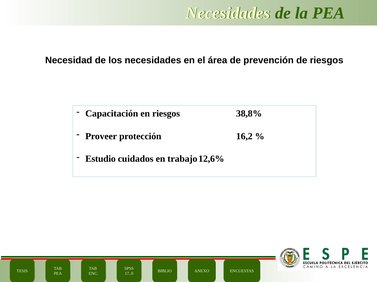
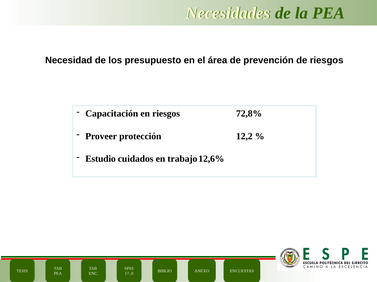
los necesidades: necesidades -> presupuesto
38,8%: 38,8% -> 72,8%
16,2: 16,2 -> 12,2
